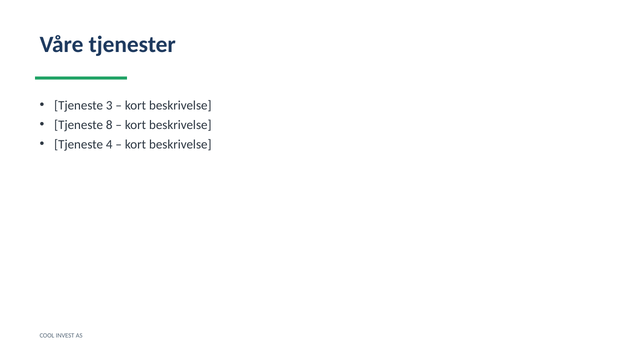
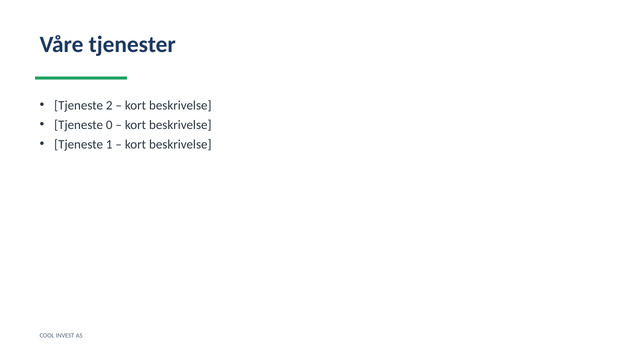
3: 3 -> 2
8: 8 -> 0
4: 4 -> 1
